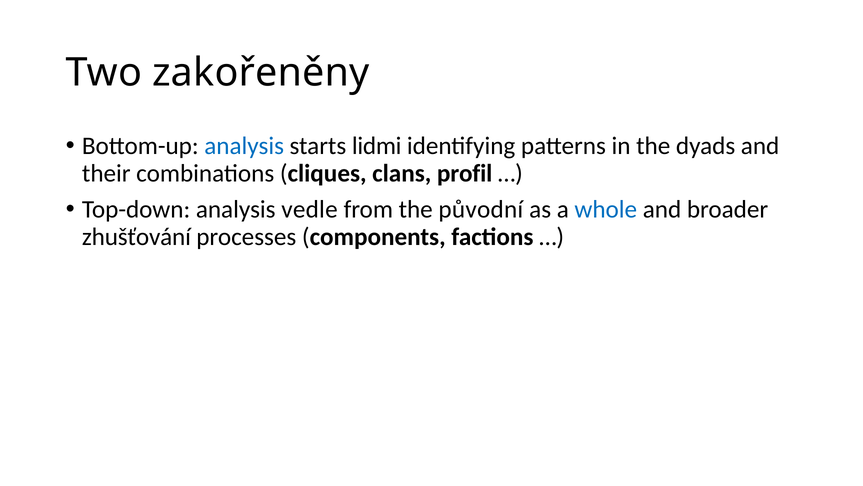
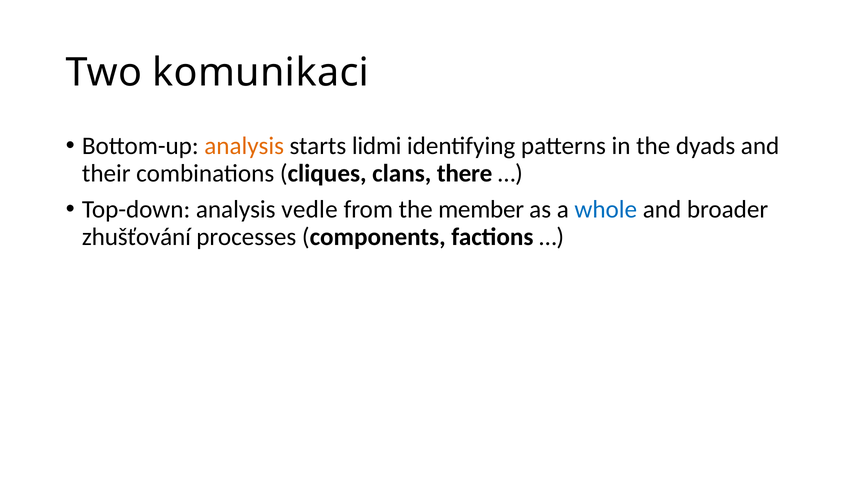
zakořeněny: zakořeněny -> komunikaci
analysis at (244, 146) colour: blue -> orange
profil: profil -> there
původní: původní -> member
